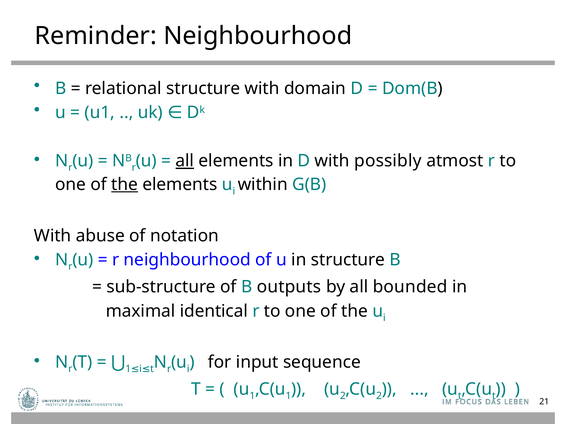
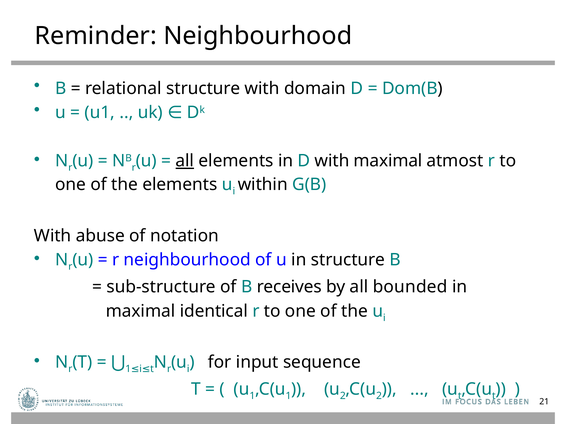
with possibly: possibly -> maximal
the at (125, 185) underline: present -> none
outputs: outputs -> receives
